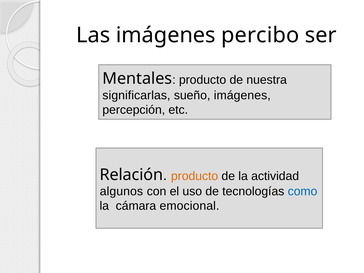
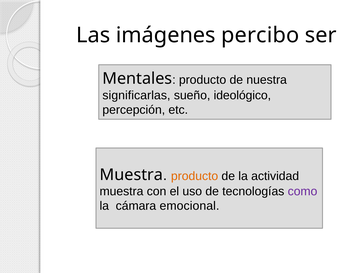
sueño imágenes: imágenes -> ideológico
Relación at (131, 175): Relación -> Muestra
algunos at (121, 191): algunos -> muestra
como colour: blue -> purple
